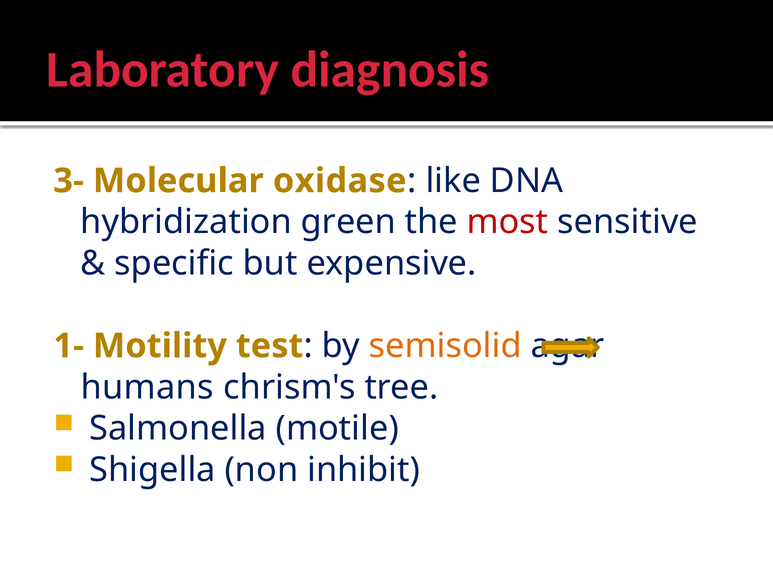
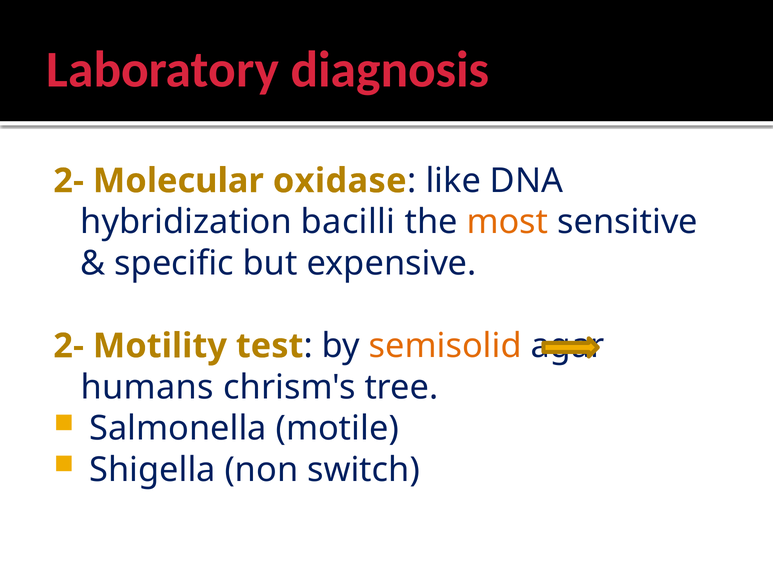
3- at (69, 181): 3- -> 2-
green: green -> bacilli
most colour: red -> orange
1- at (69, 346): 1- -> 2-
inhibit: inhibit -> switch
